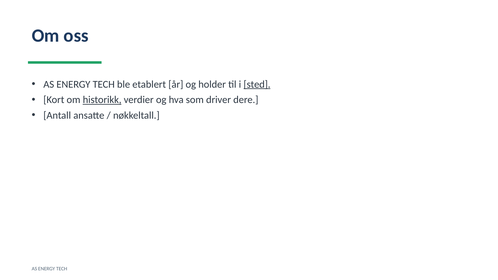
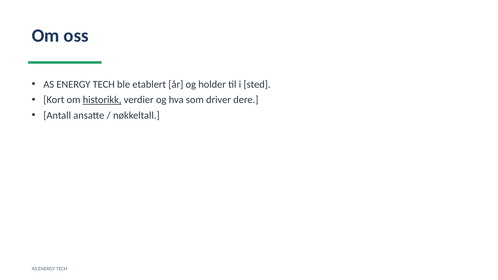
sted underline: present -> none
